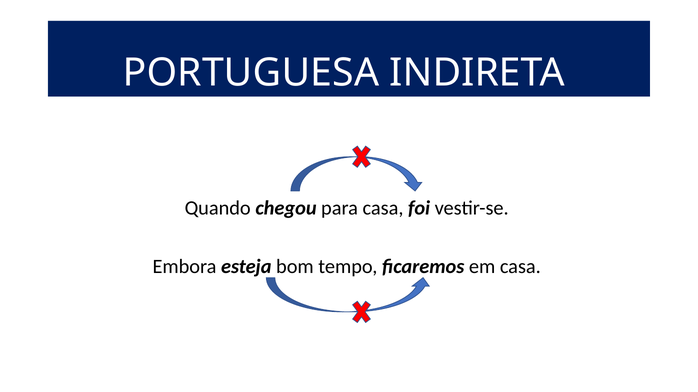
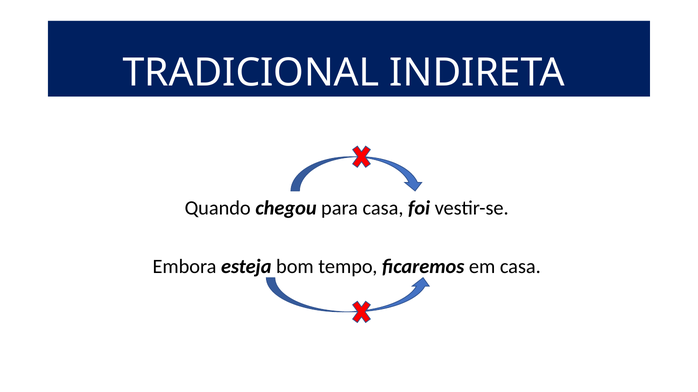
PORTUGUESA: PORTUGUESA -> TRADICIONAL
